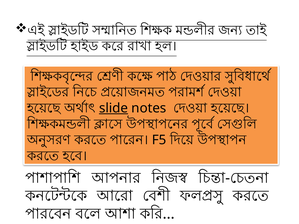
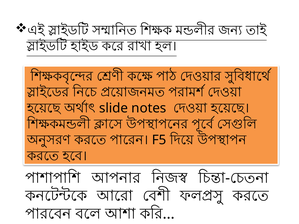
slide underline: present -> none
